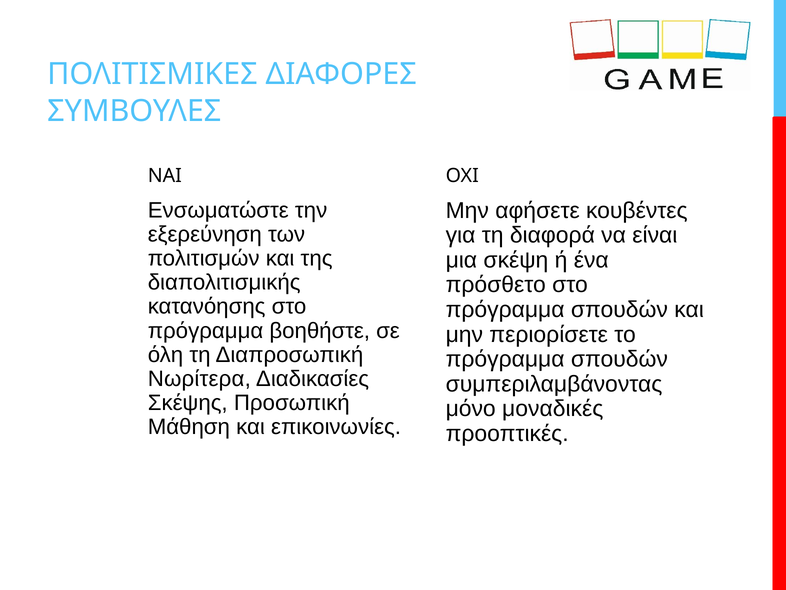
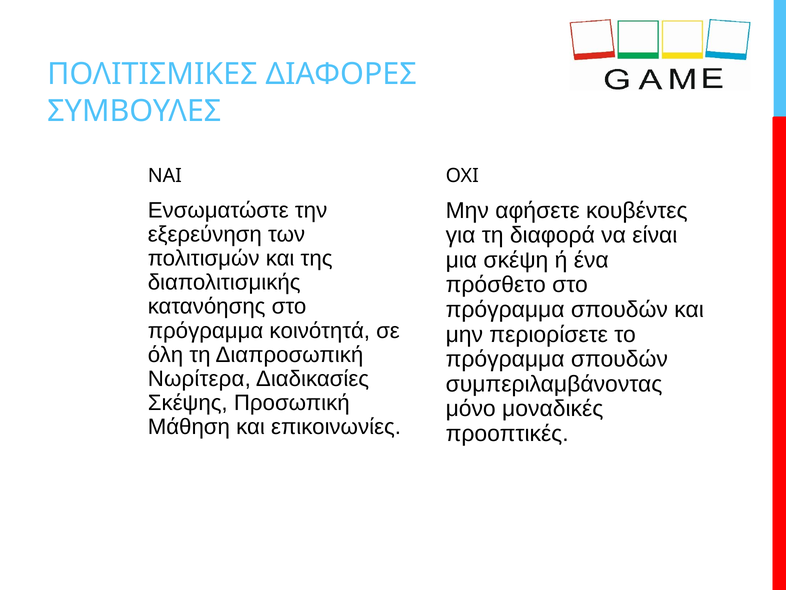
βοηθήστε: βοηθήστε -> κοινότητά
